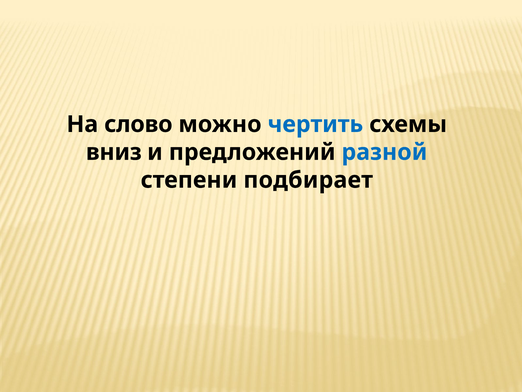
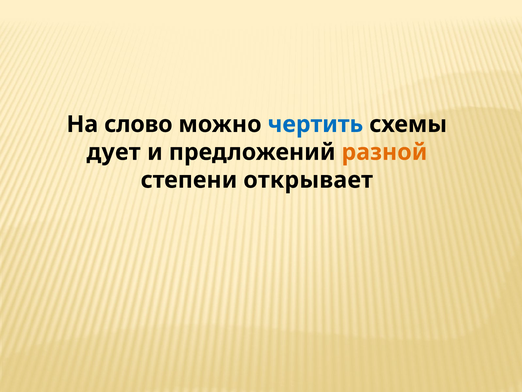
вниз: вниз -> дует
разной colour: blue -> orange
подбирает: подбирает -> открывает
